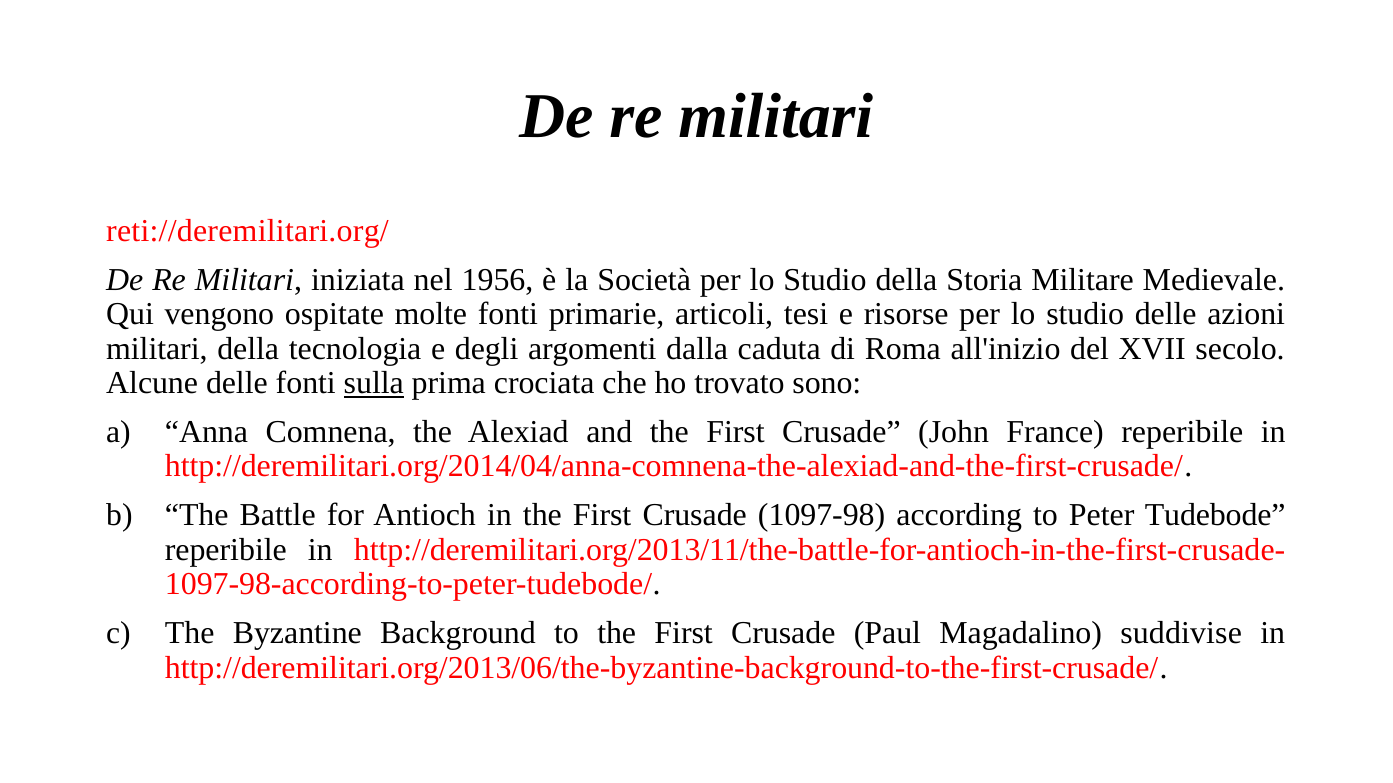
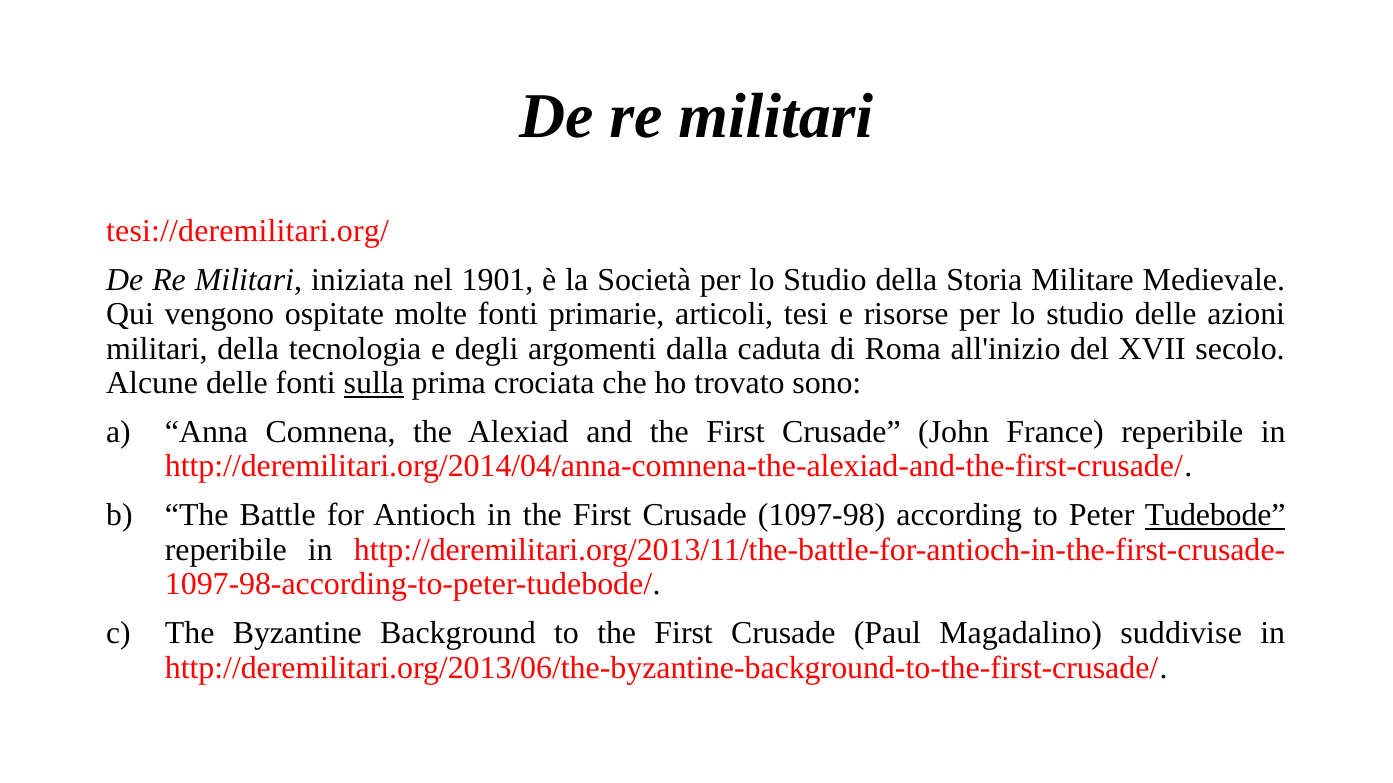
reti://deremilitari.org/: reti://deremilitari.org/ -> tesi://deremilitari.org/
1956: 1956 -> 1901
Tudebode underline: none -> present
